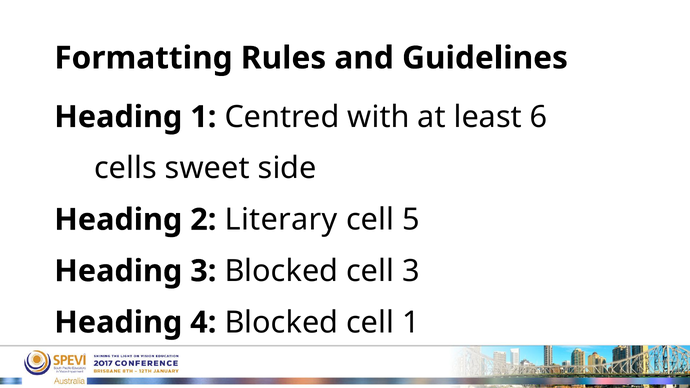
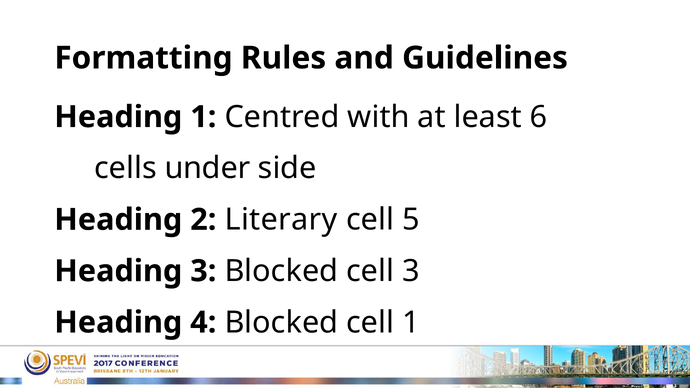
sweet: sweet -> under
